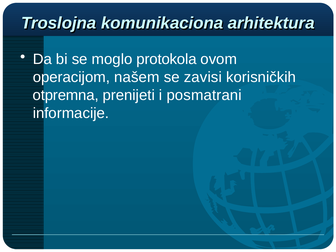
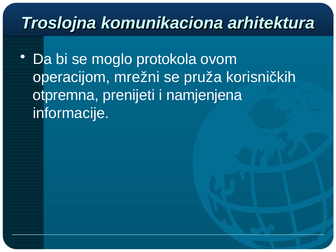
našem: našem -> mrežni
zavisi: zavisi -> pruža
posmatrani: posmatrani -> namjenjena
